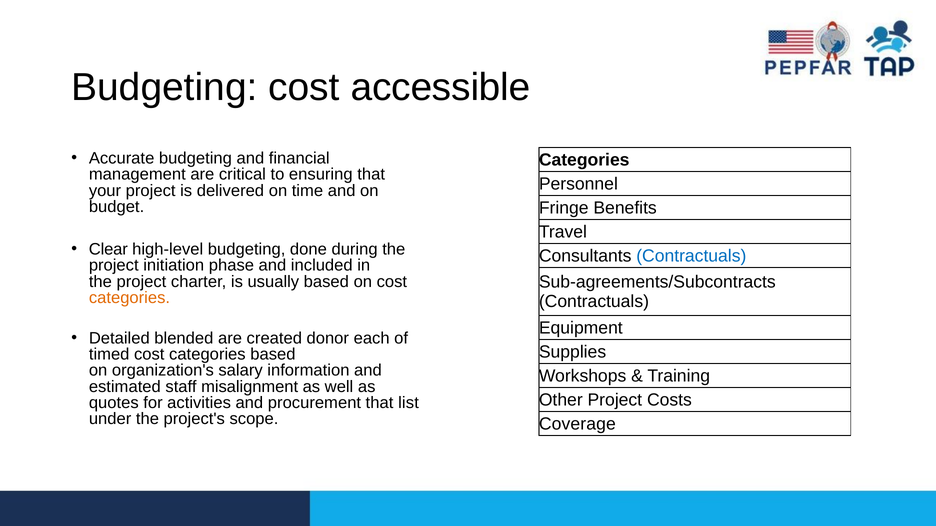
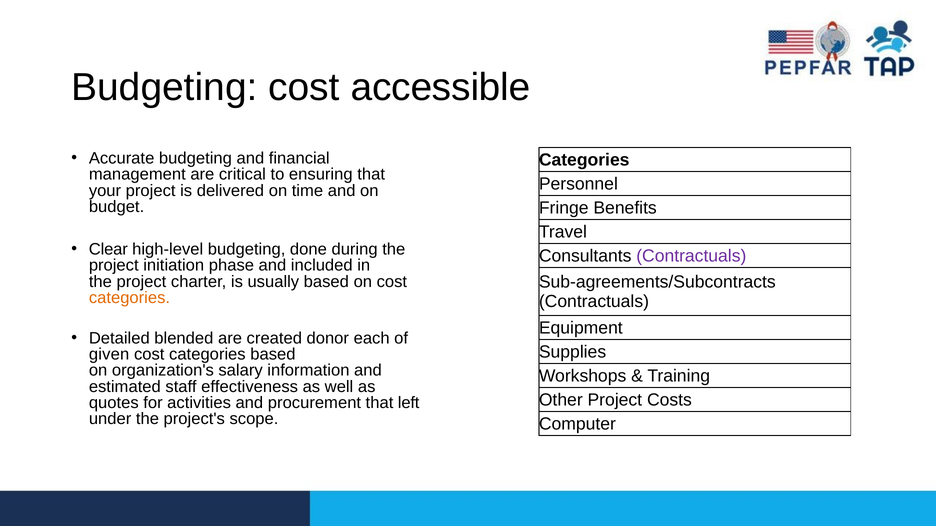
Contractuals at (691, 256) colour: blue -> purple
timed: timed -> given
misalignment: misalignment -> effectiveness
list: list -> left
Coverage: Coverage -> Computer
